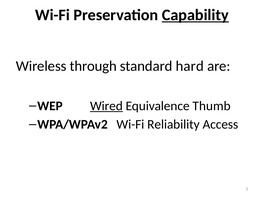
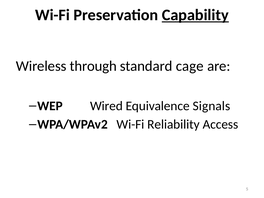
hard: hard -> cage
Wired underline: present -> none
Thumb: Thumb -> Signals
